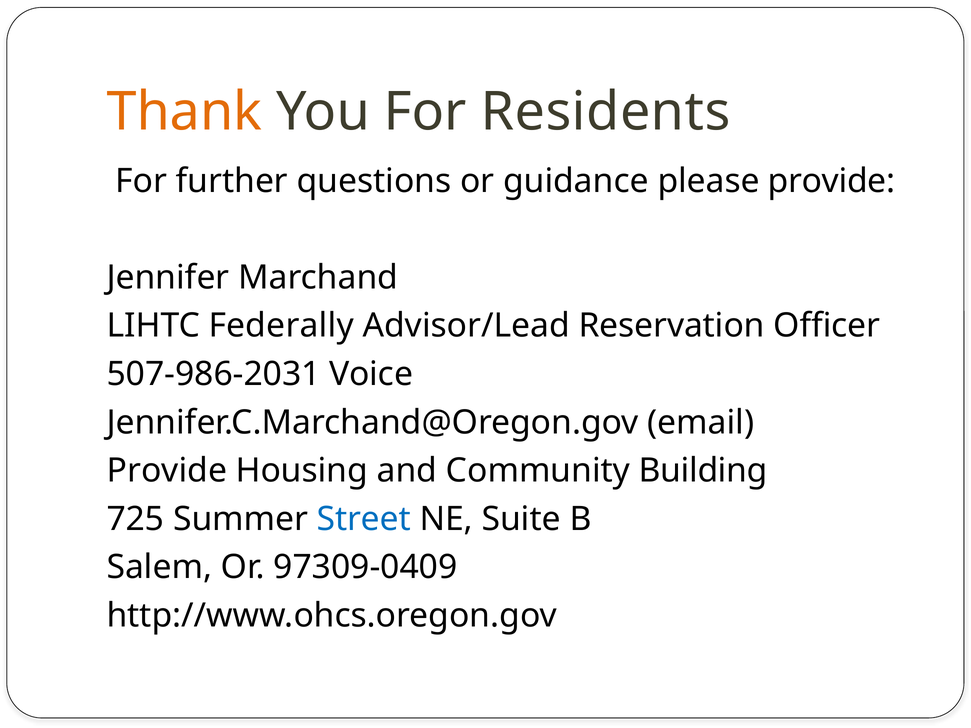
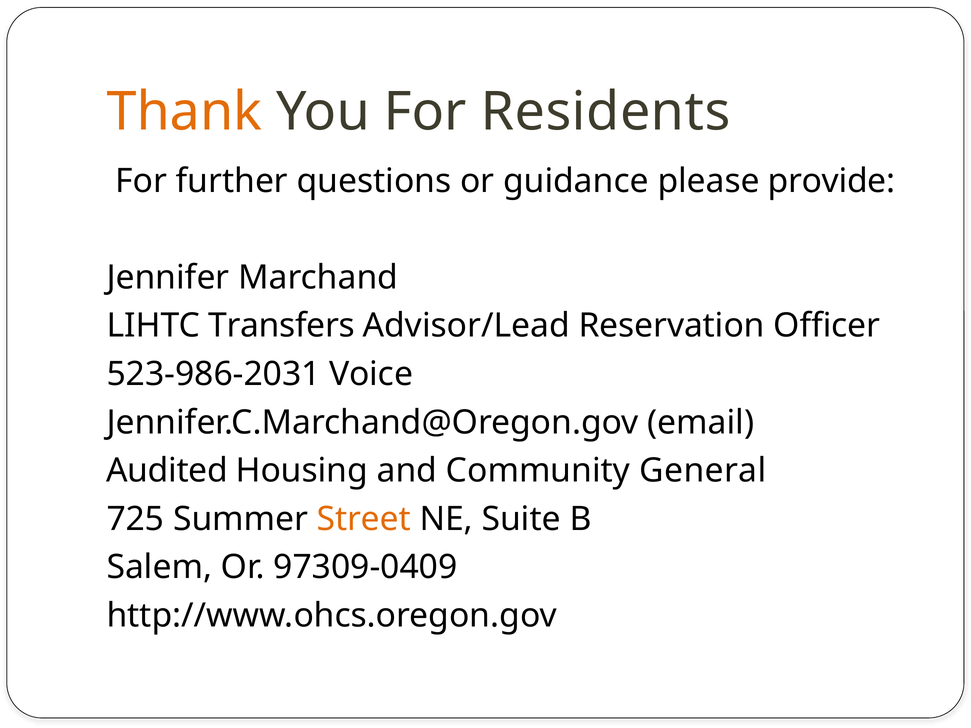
Federally: Federally -> Transfers
507-986-2031: 507-986-2031 -> 523-986-2031
Provide at (167, 471): Provide -> Audited
Building: Building -> General
Street colour: blue -> orange
